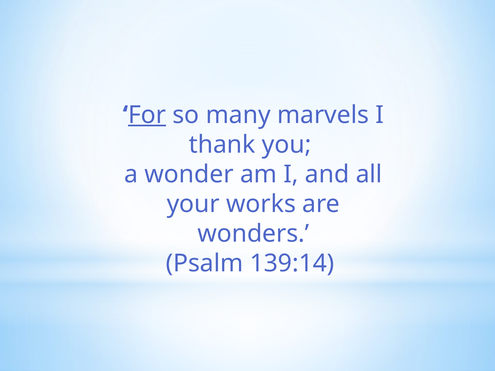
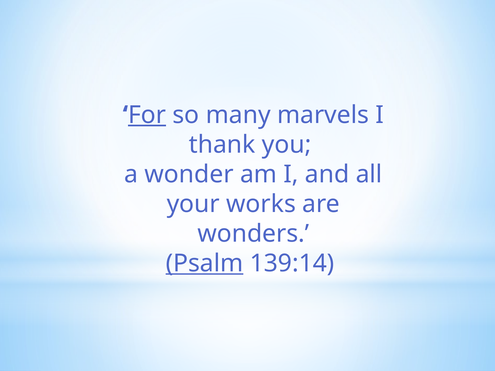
Psalm underline: none -> present
